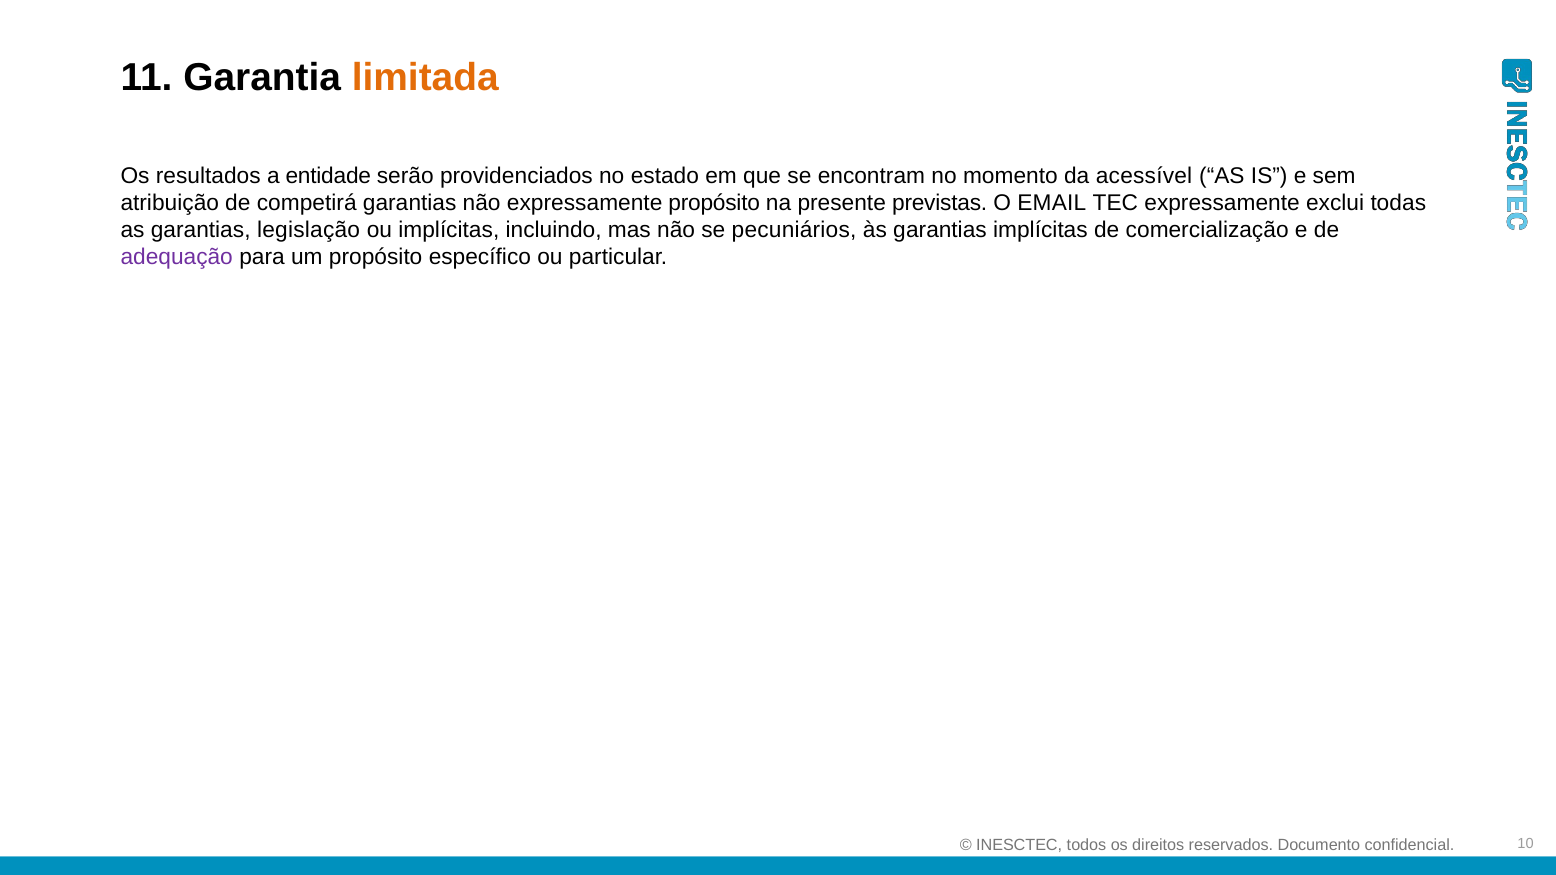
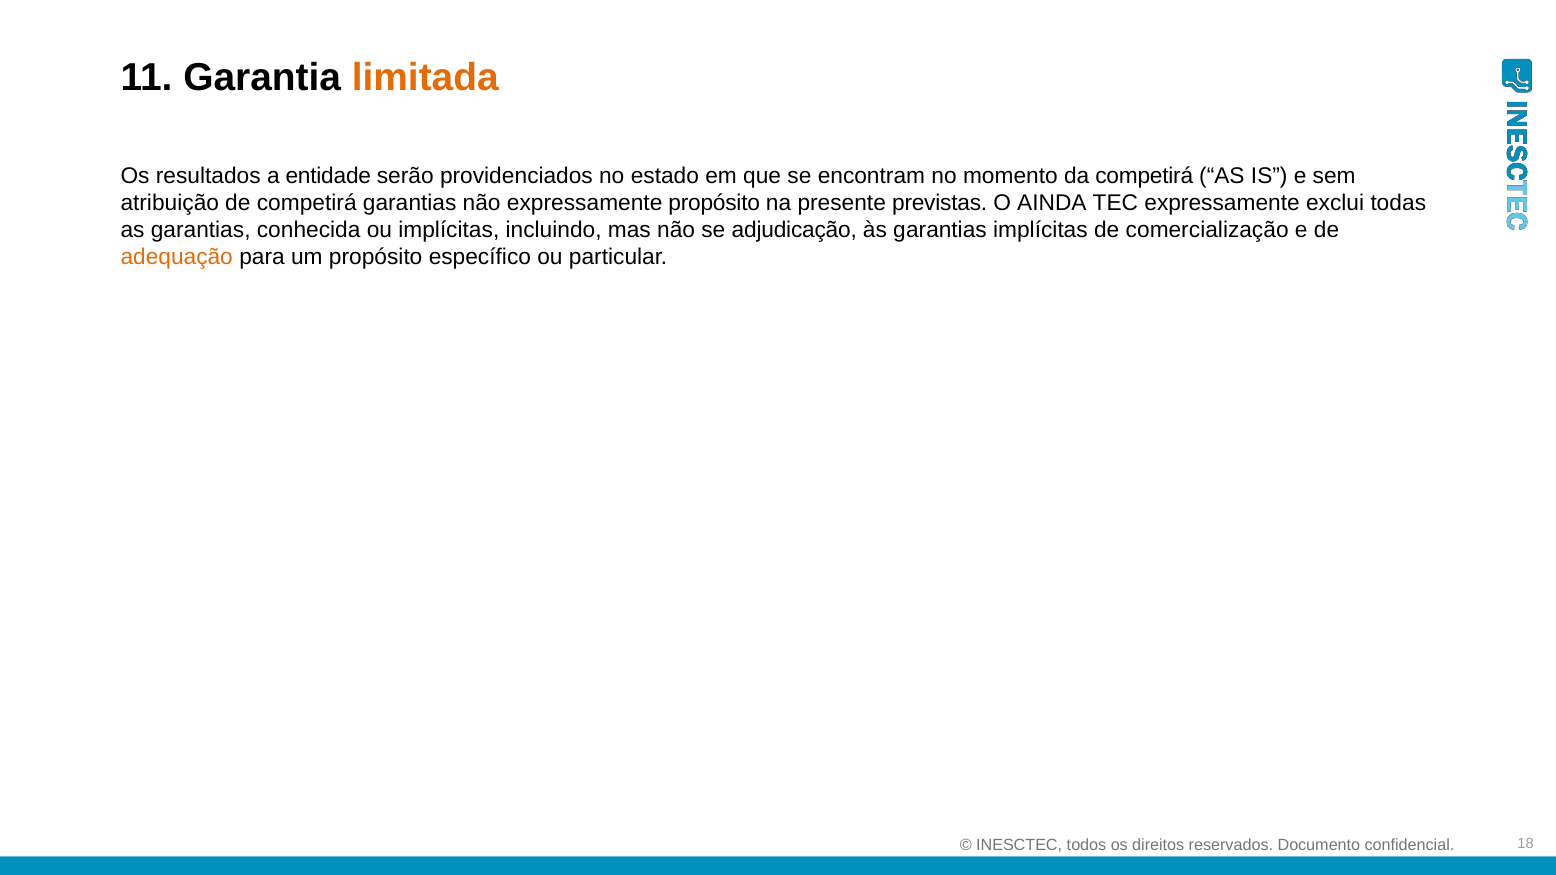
da acessível: acessível -> competirá
EMAIL: EMAIL -> AINDA
legislação: legislação -> conhecida
pecuniários: pecuniários -> adjudicação
adequação colour: purple -> orange
10: 10 -> 18
